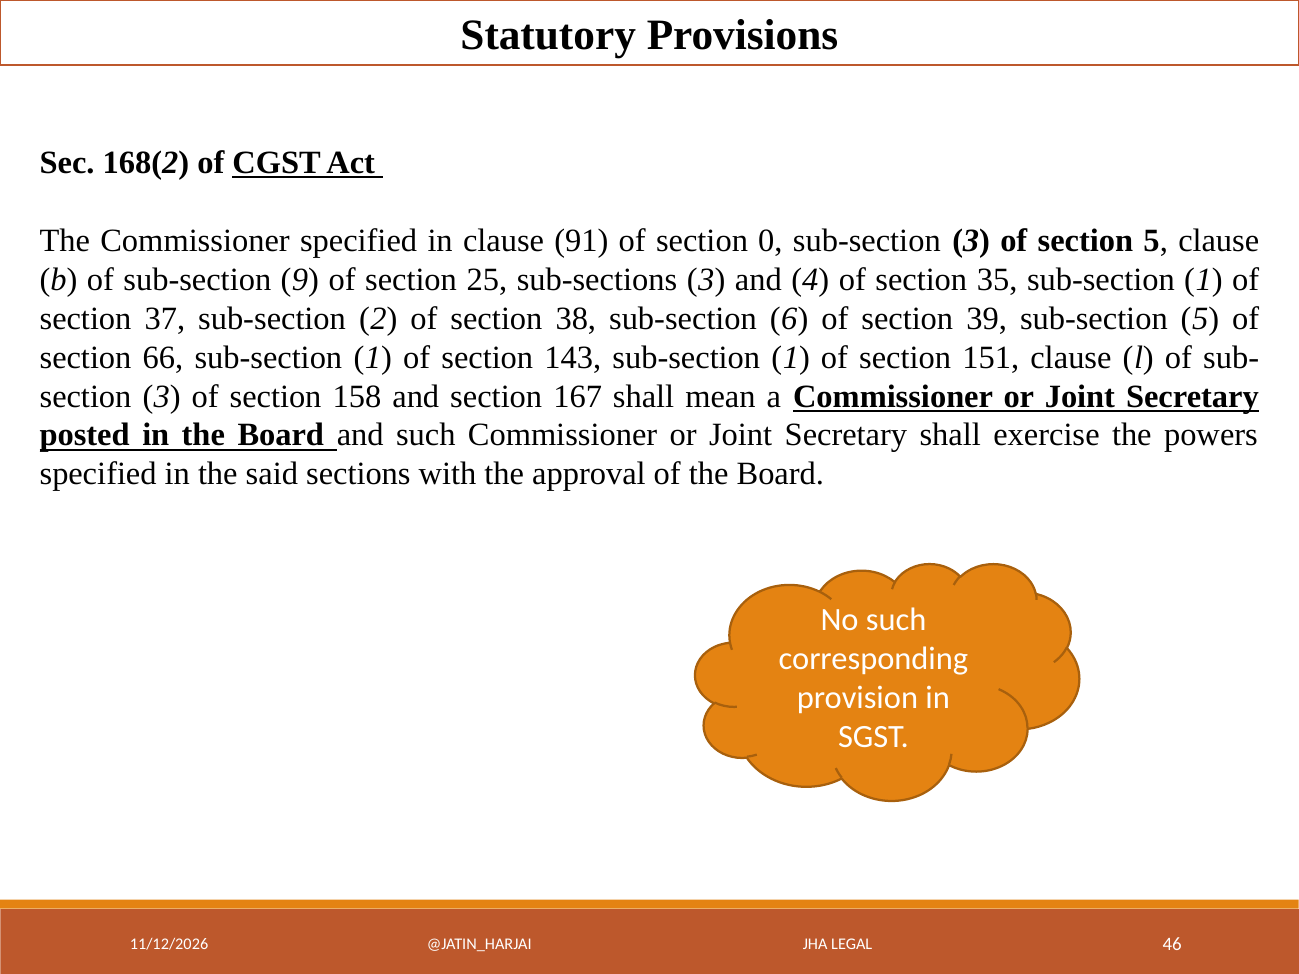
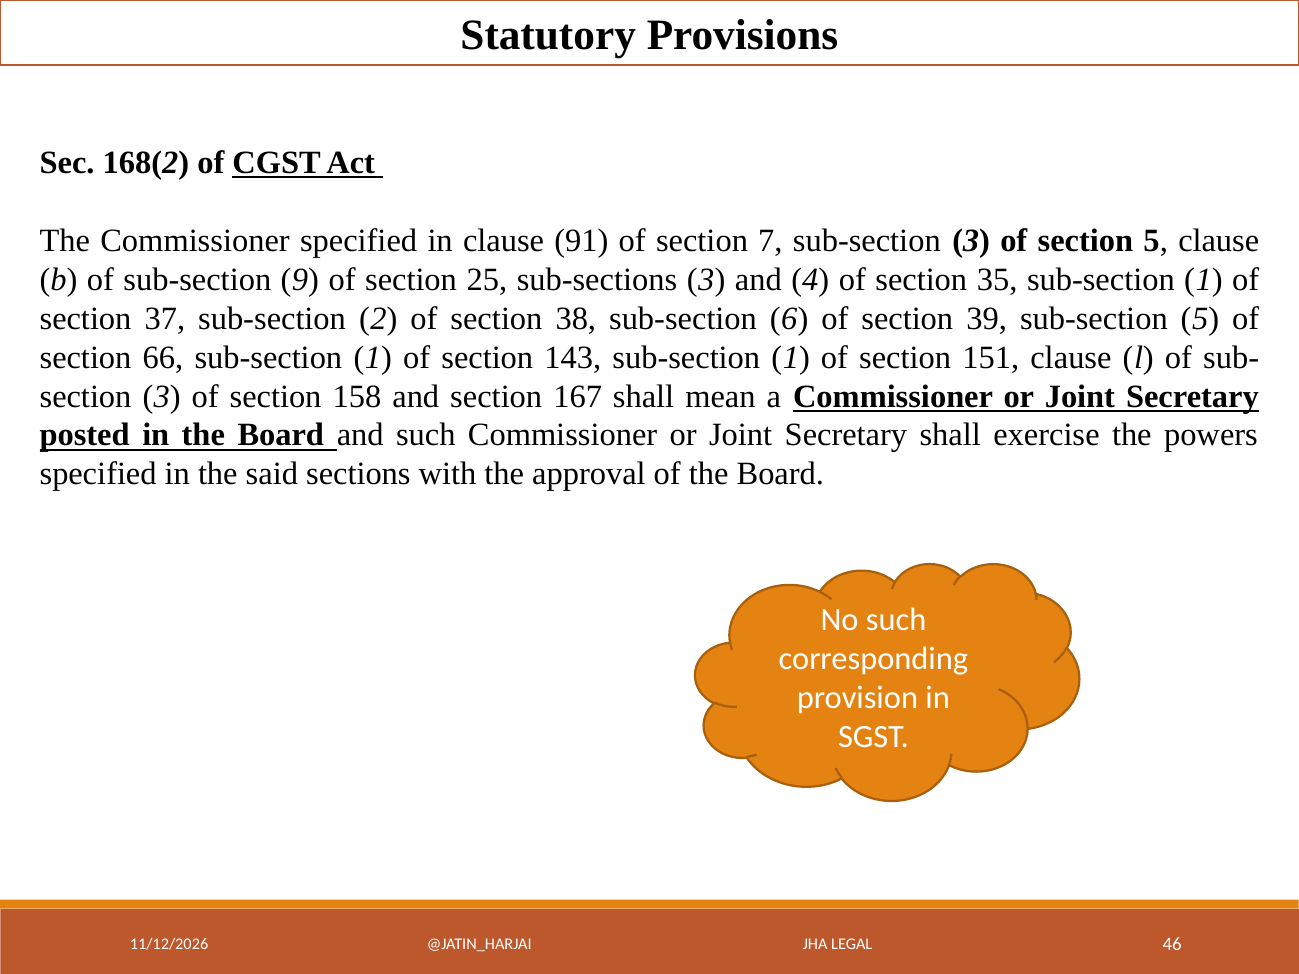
0: 0 -> 7
